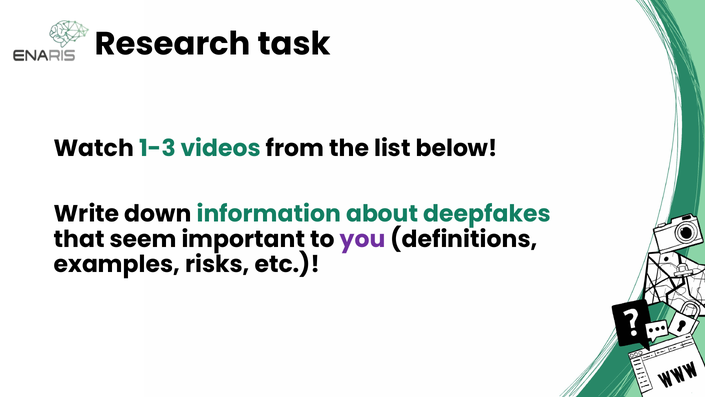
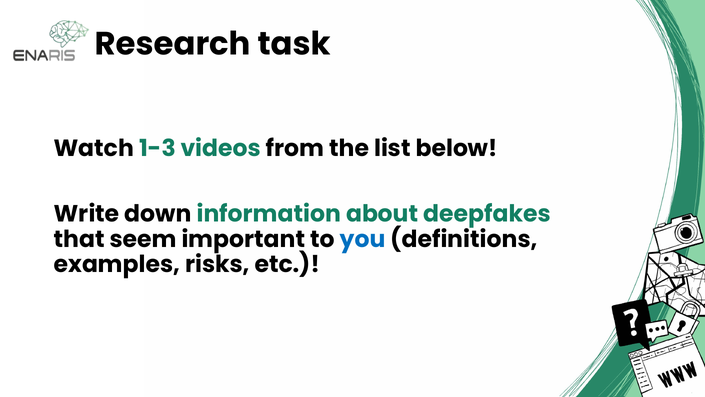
you colour: purple -> blue
